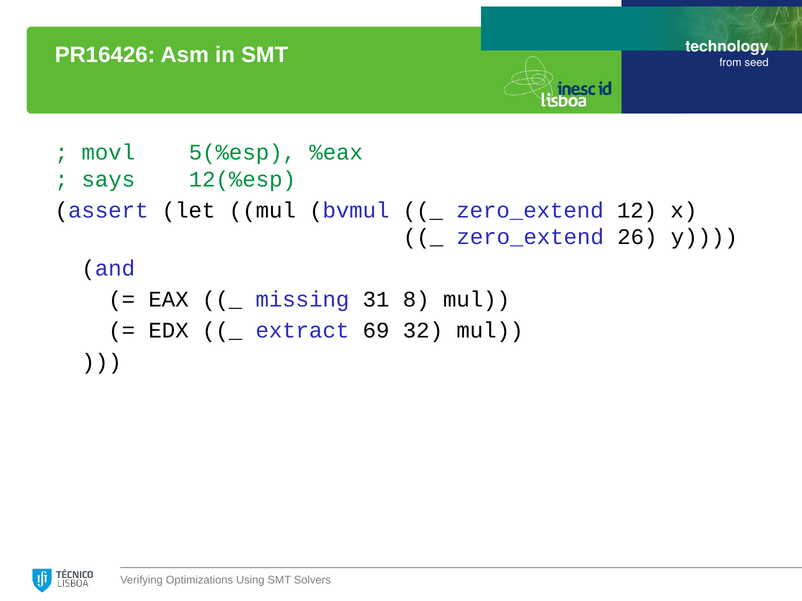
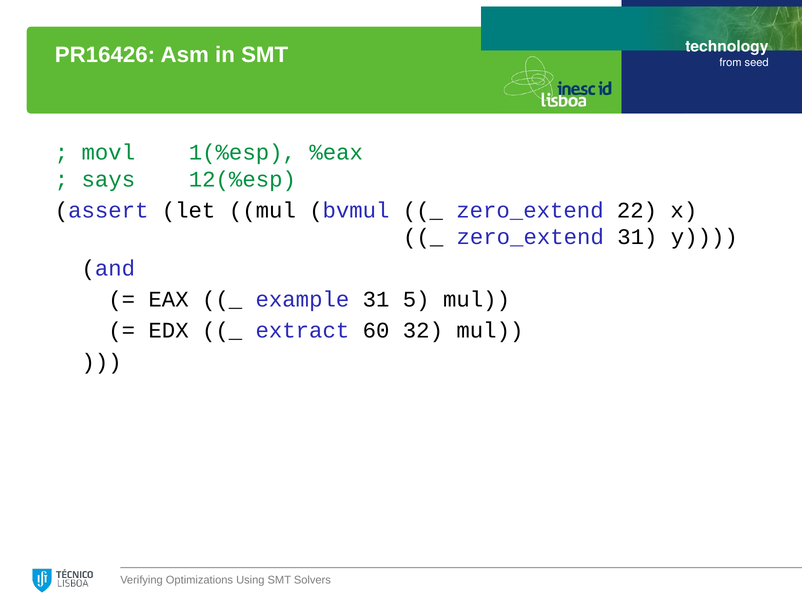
5(%esp: 5(%esp -> 1(%esp
12: 12 -> 22
zero_extend 26: 26 -> 31
missing: missing -> example
8: 8 -> 5
69: 69 -> 60
